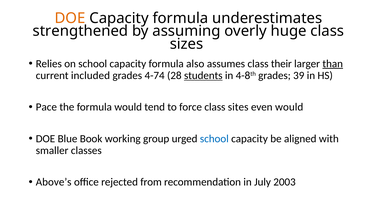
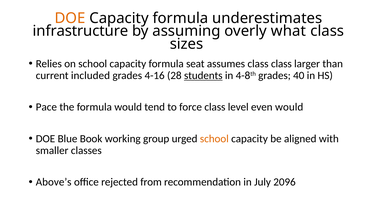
strengthened: strengthened -> infrastructure
huge: huge -> what
also: also -> seat
class their: their -> class
than underline: present -> none
4-74: 4-74 -> 4-16
39: 39 -> 40
sites: sites -> level
school at (214, 139) colour: blue -> orange
2003: 2003 -> 2096
